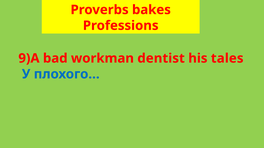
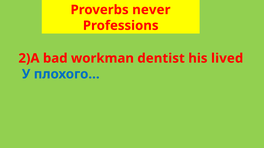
bakes: bakes -> never
9)A: 9)A -> 2)A
tales: tales -> lived
